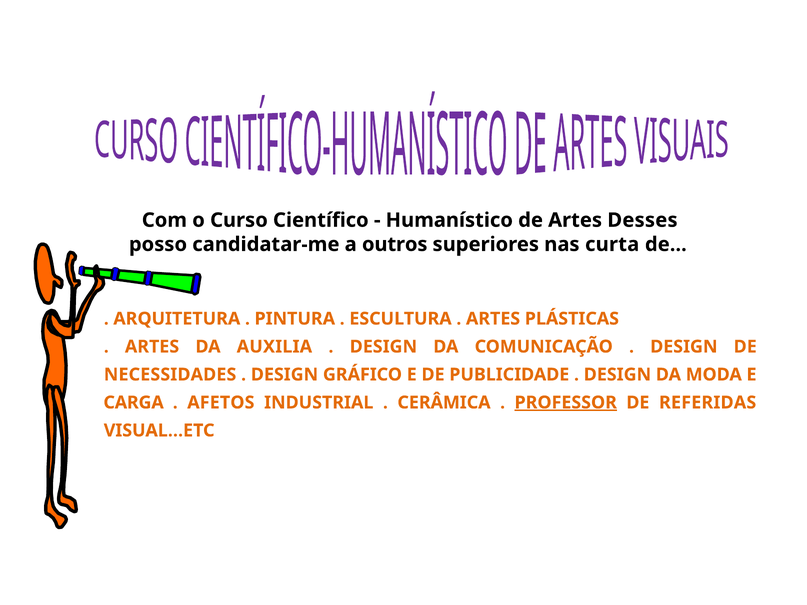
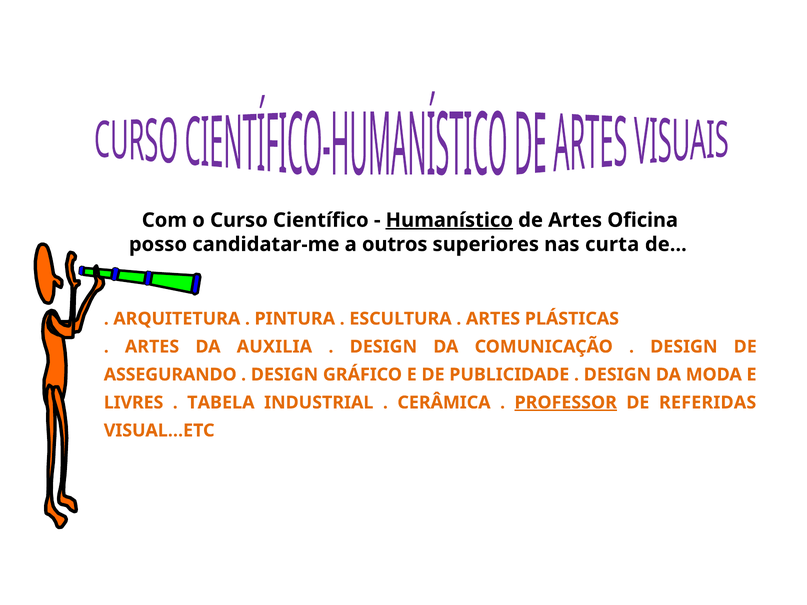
Humanístico underline: none -> present
Desses: Desses -> Oficina
NECESSIDADES: NECESSIDADES -> ASSEGURANDO
CARGA: CARGA -> LIVRES
AFETOS: AFETOS -> TABELA
